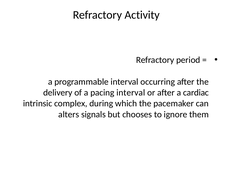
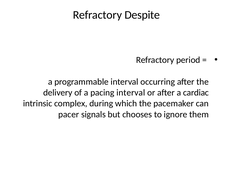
Activity: Activity -> Despite
alters: alters -> pacer
